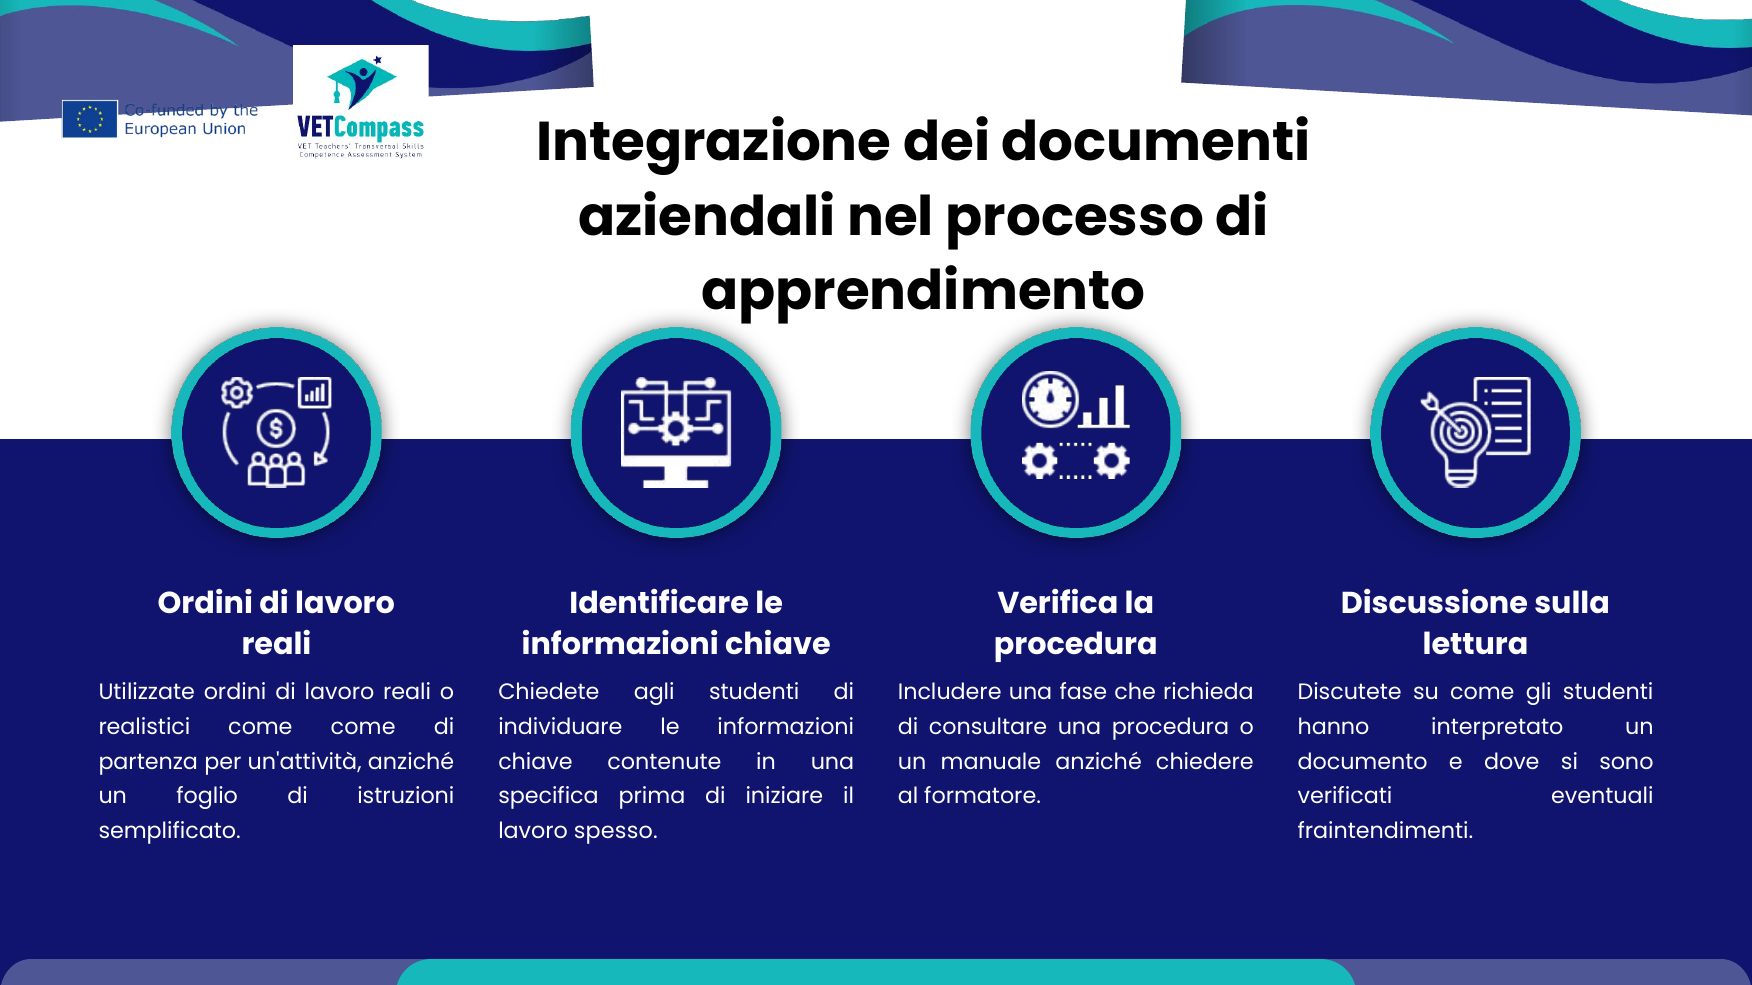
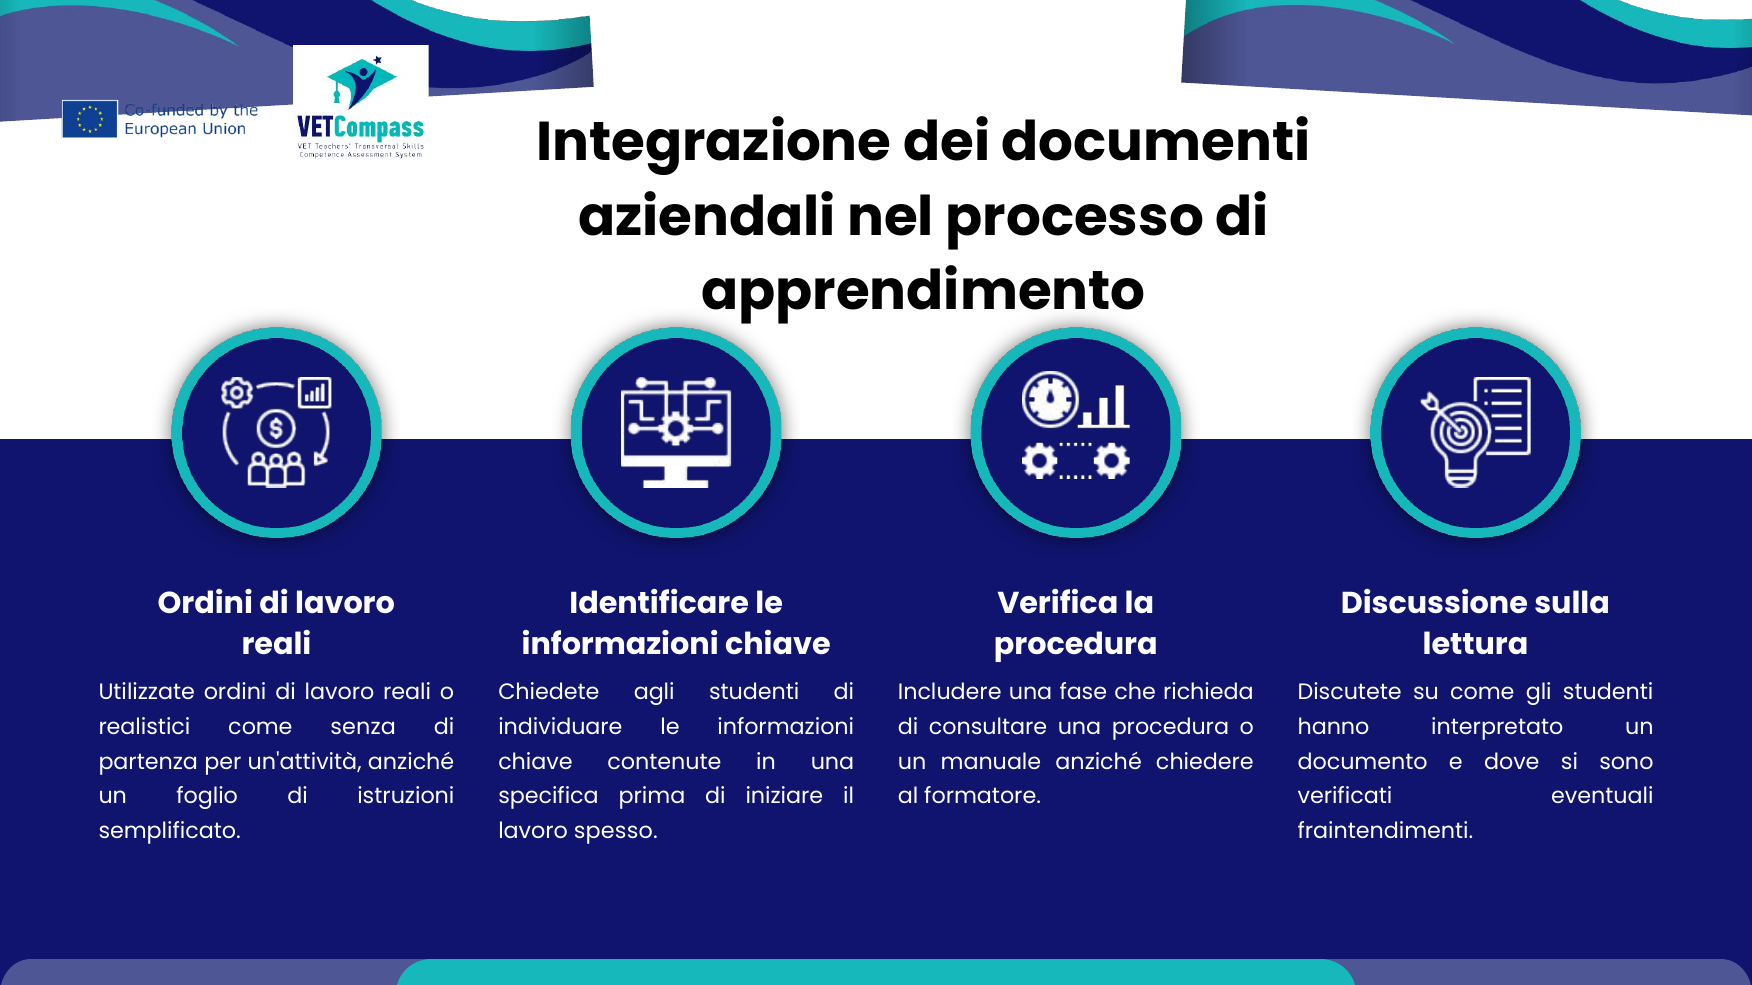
come come: come -> senza
